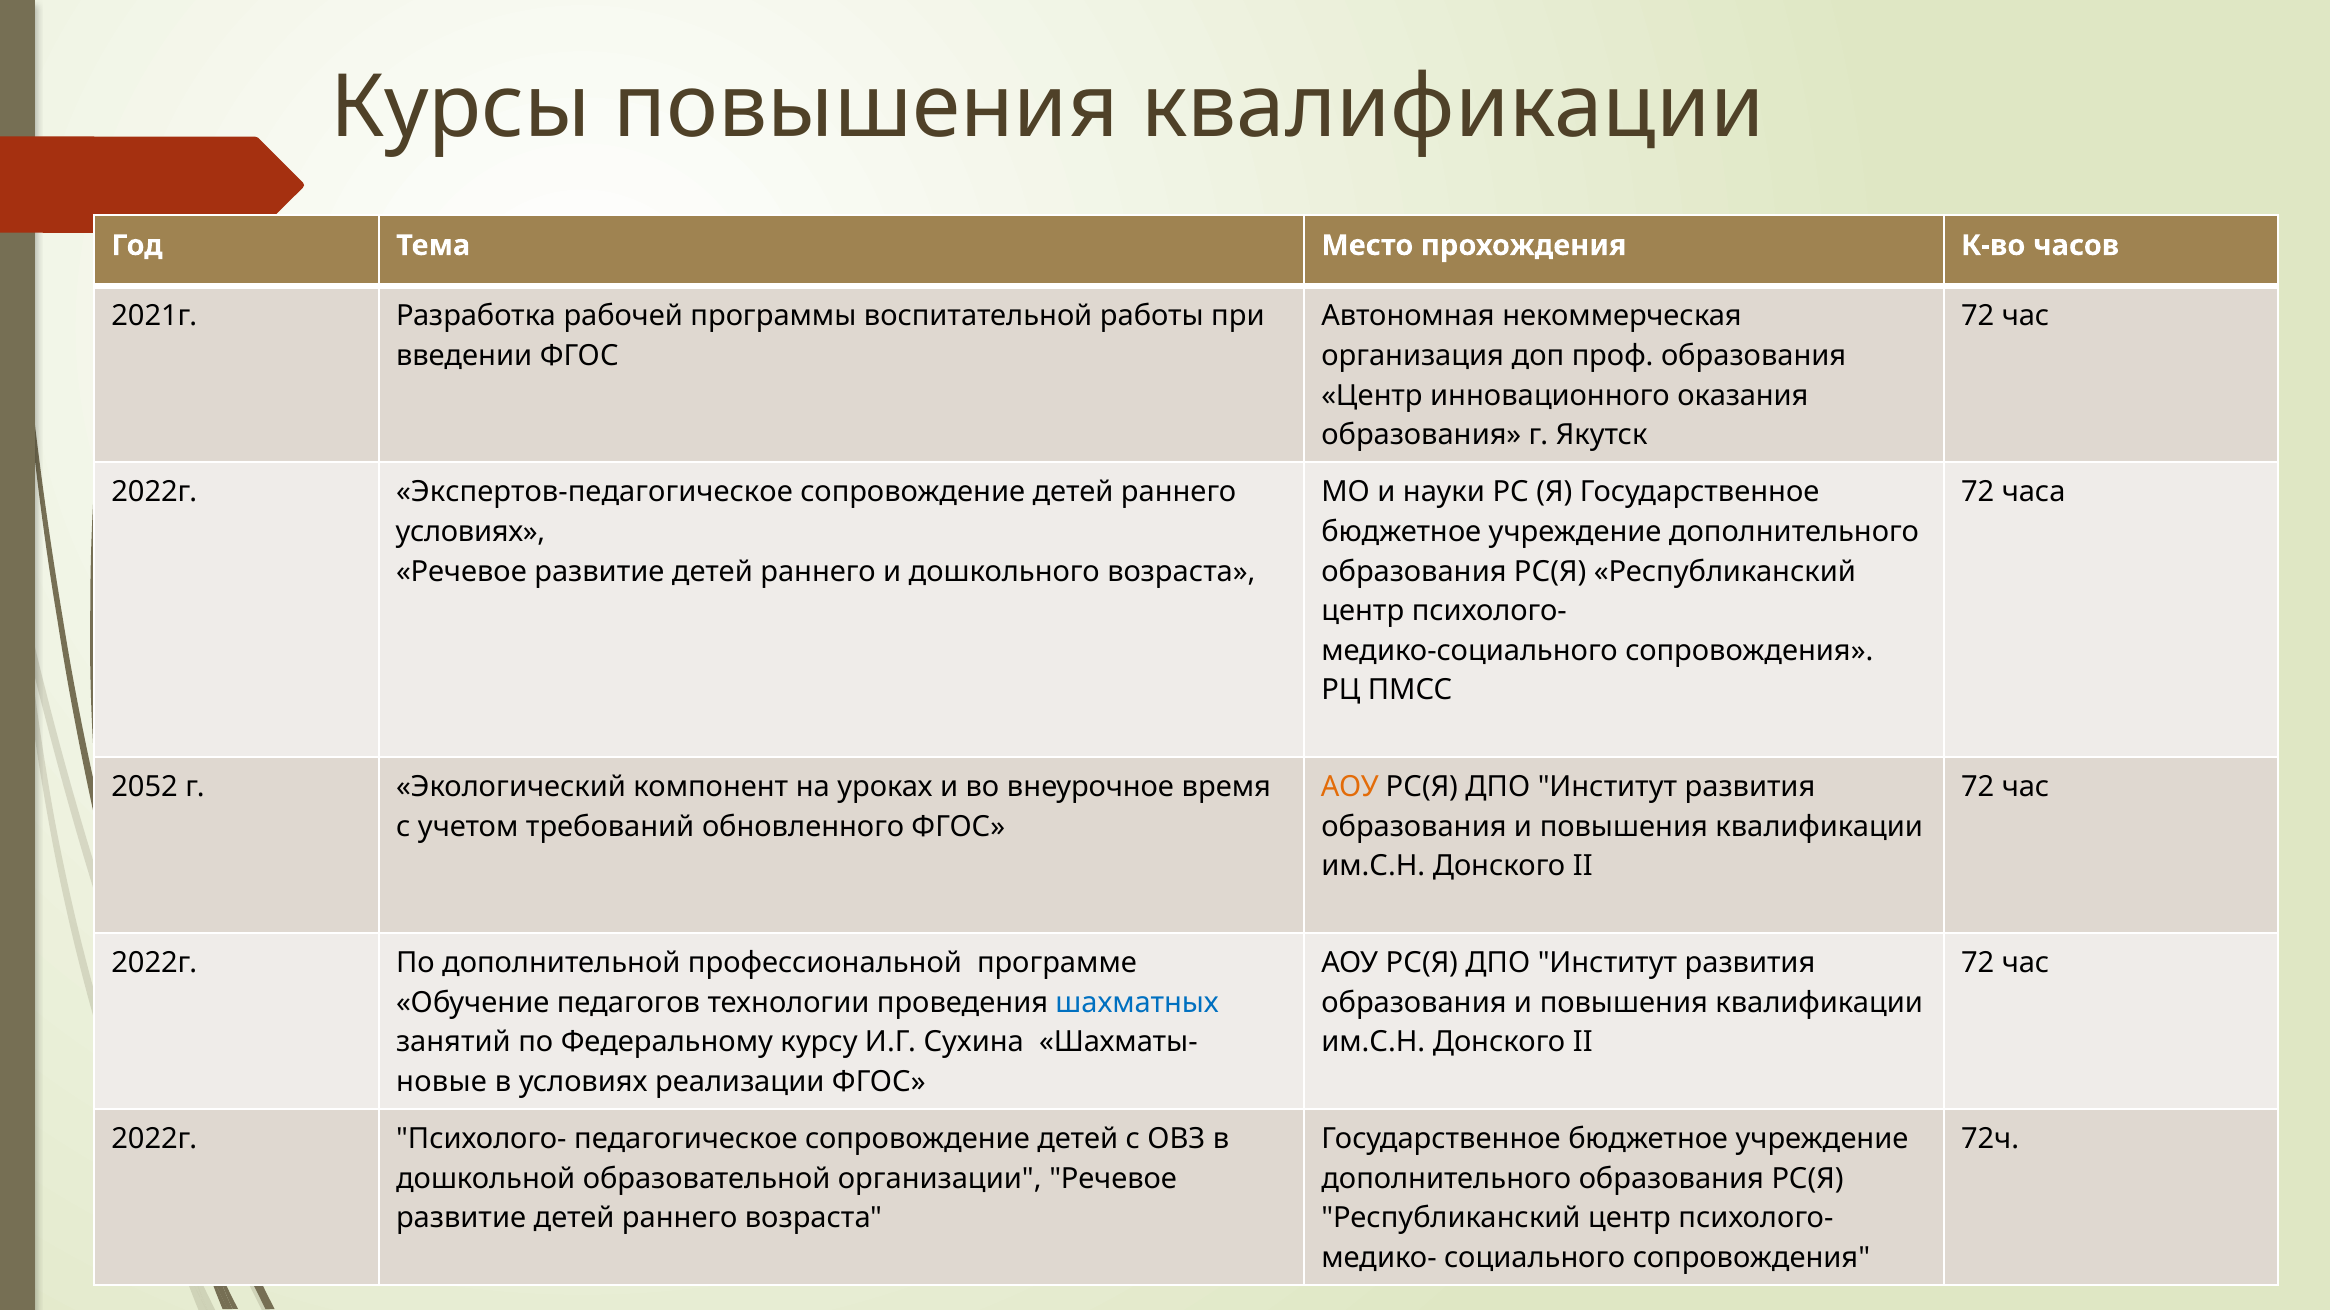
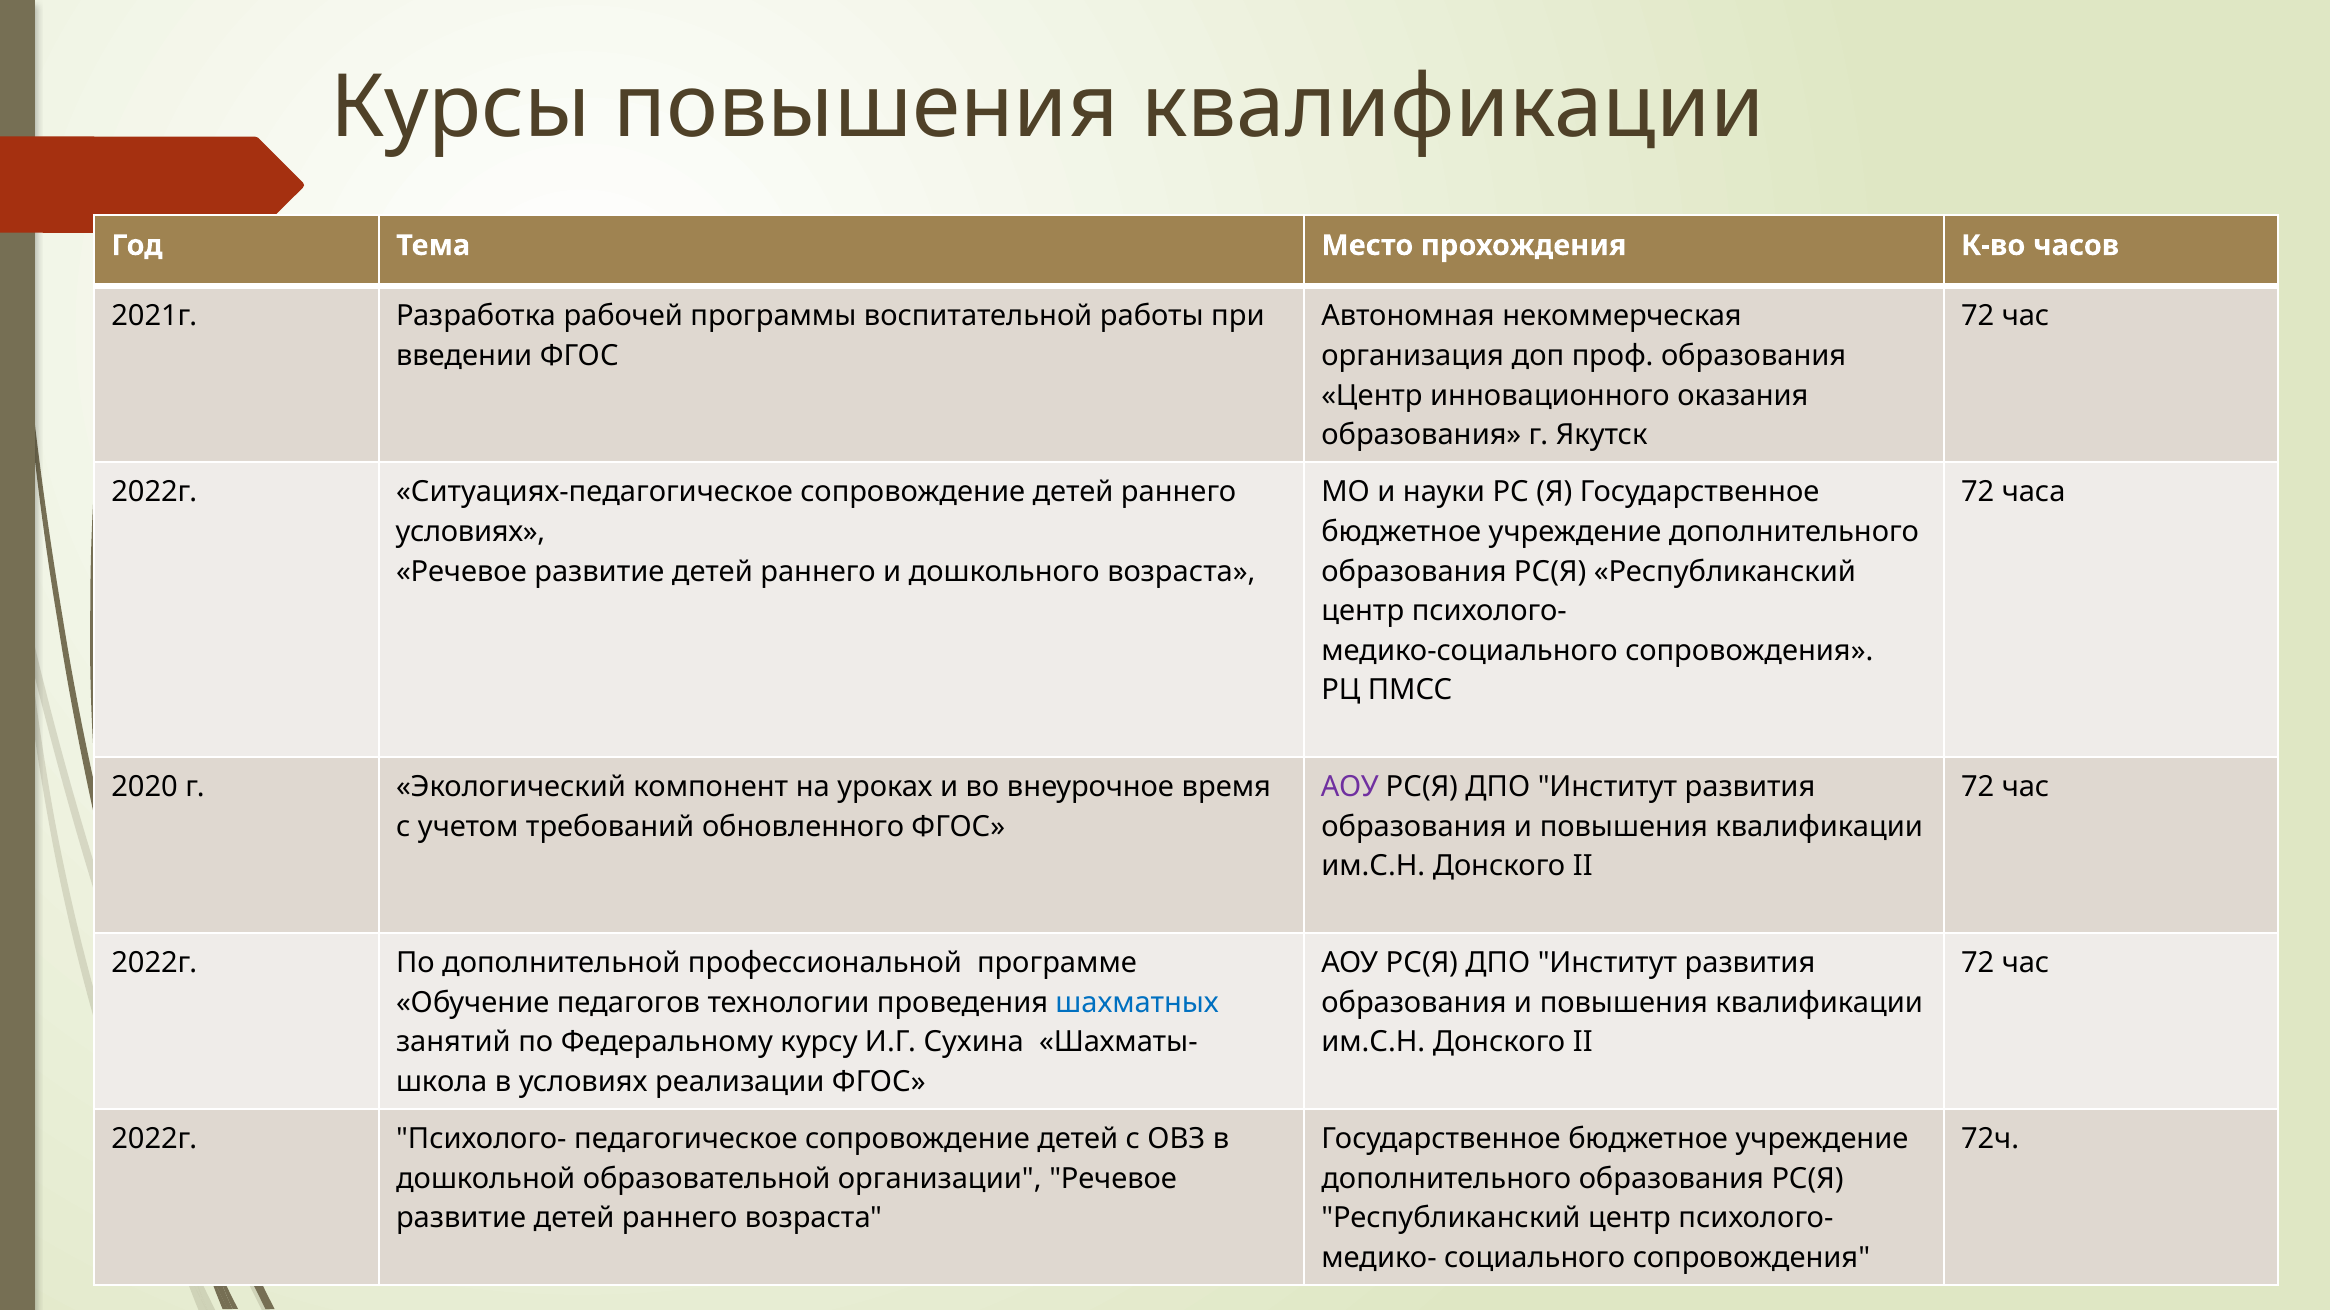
Экспертов-педагогическое: Экспертов-педагогическое -> Ситуациях-педагогическое
2052: 2052 -> 2020
АОУ at (1350, 787) colour: orange -> purple
новые: новые -> школа
